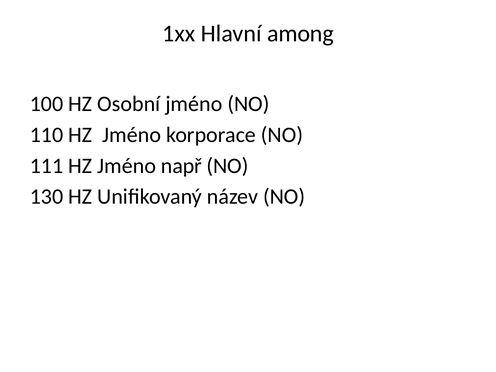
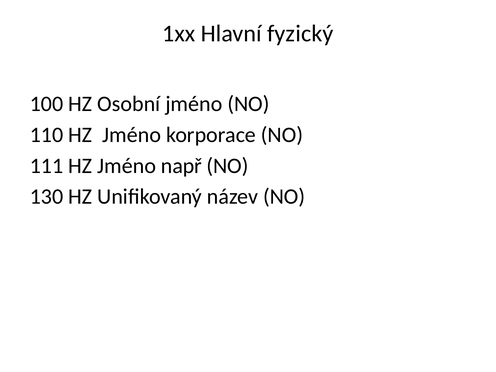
among: among -> fyzický
